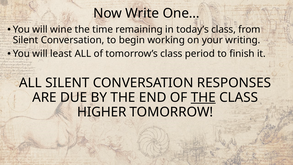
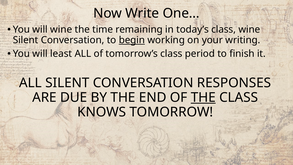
class from: from -> wine
begin underline: none -> present
HIGHER: HIGHER -> KNOWS
